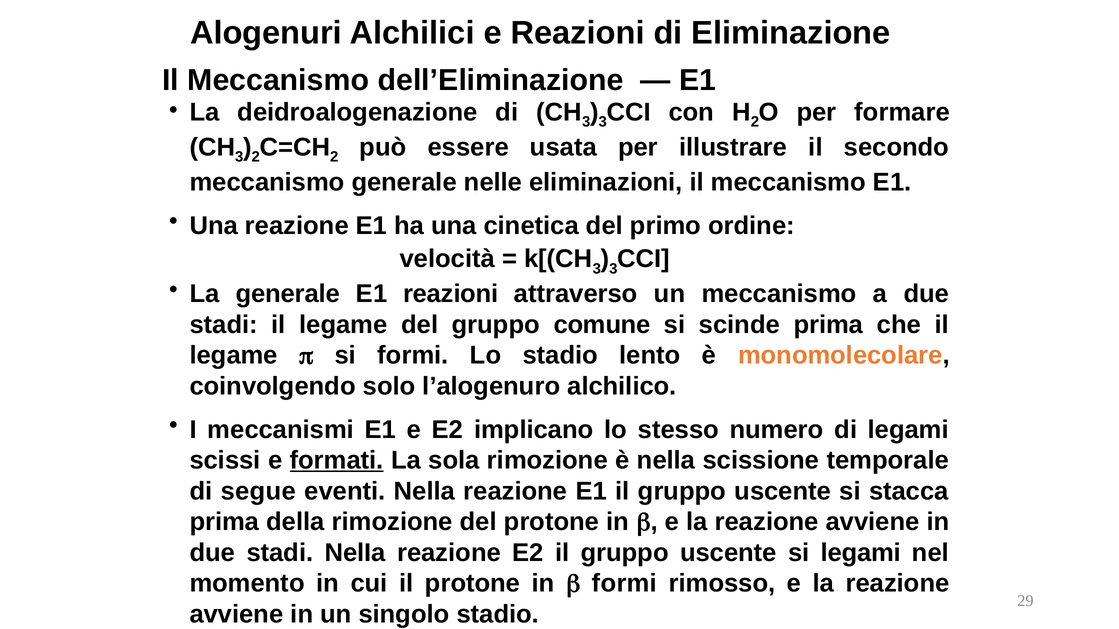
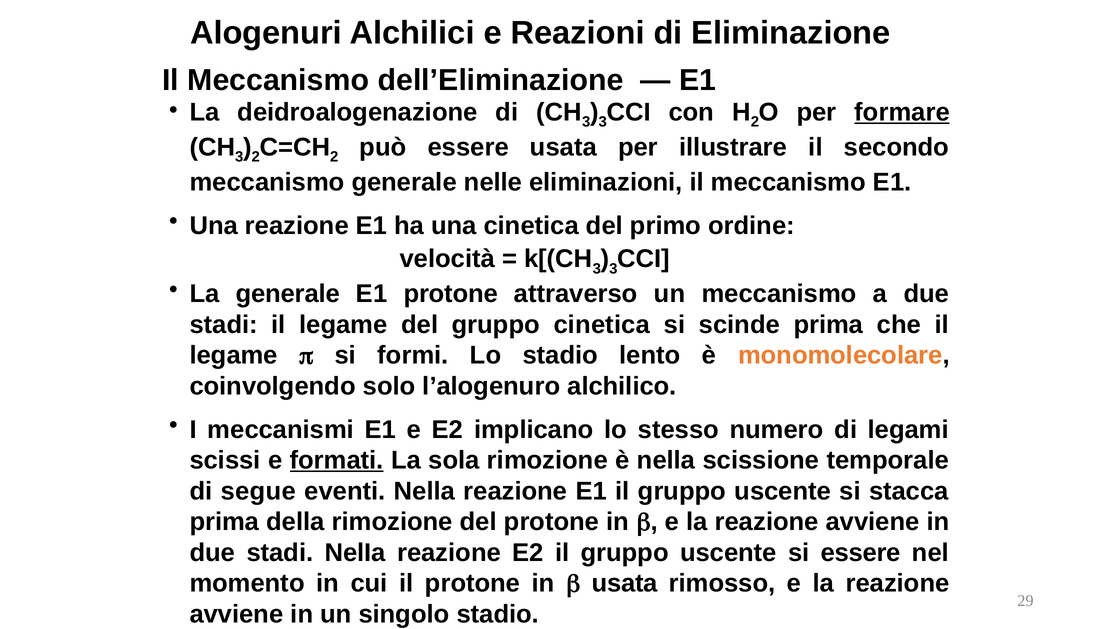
formare underline: none -> present
E1 reazioni: reazioni -> protone
gruppo comune: comune -> cinetica
si legami: legami -> essere
formi at (624, 584): formi -> usata
